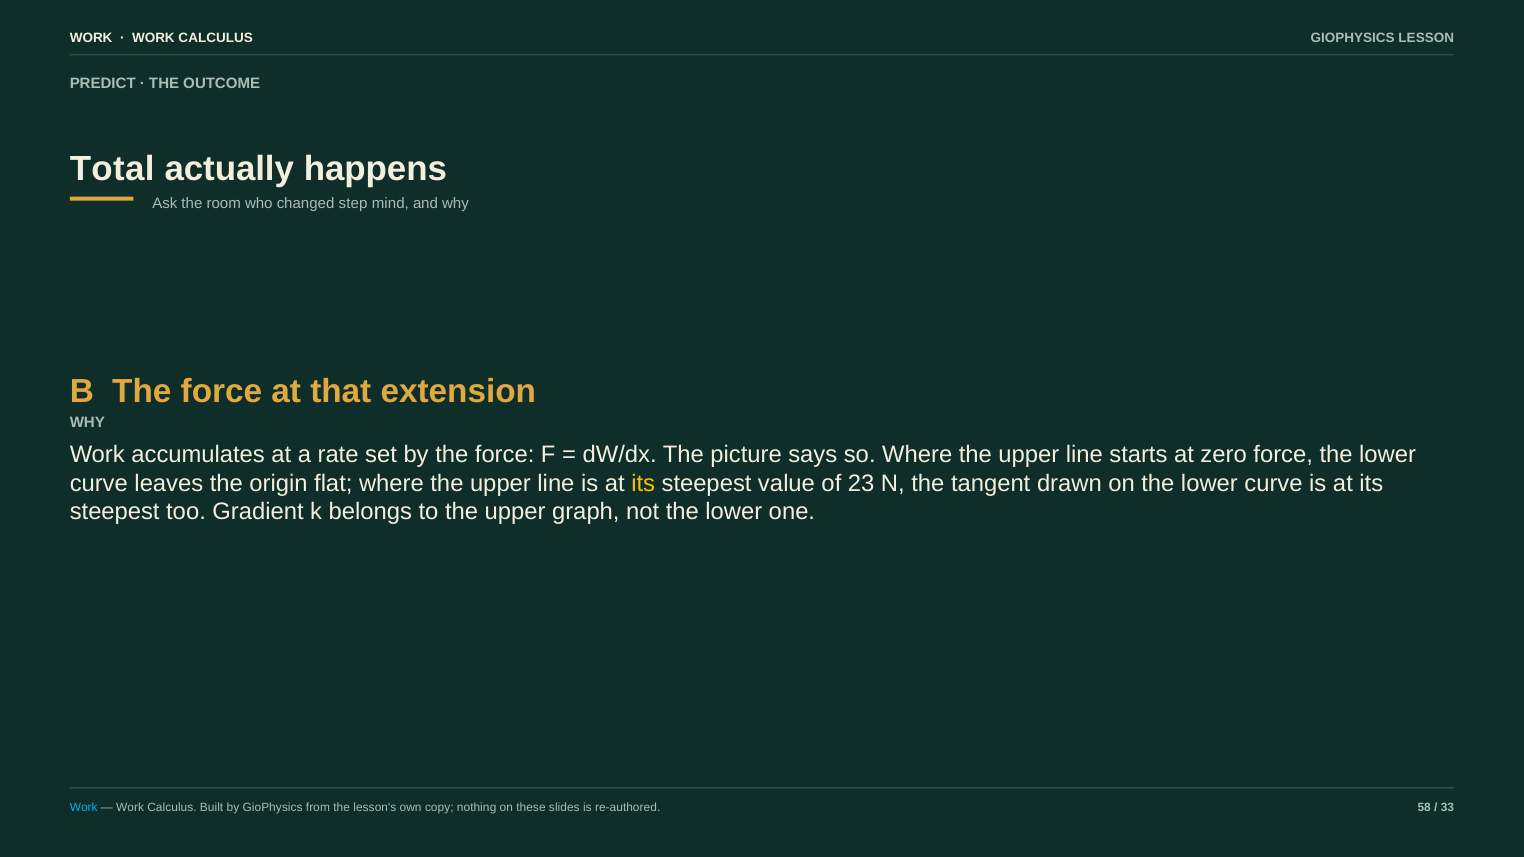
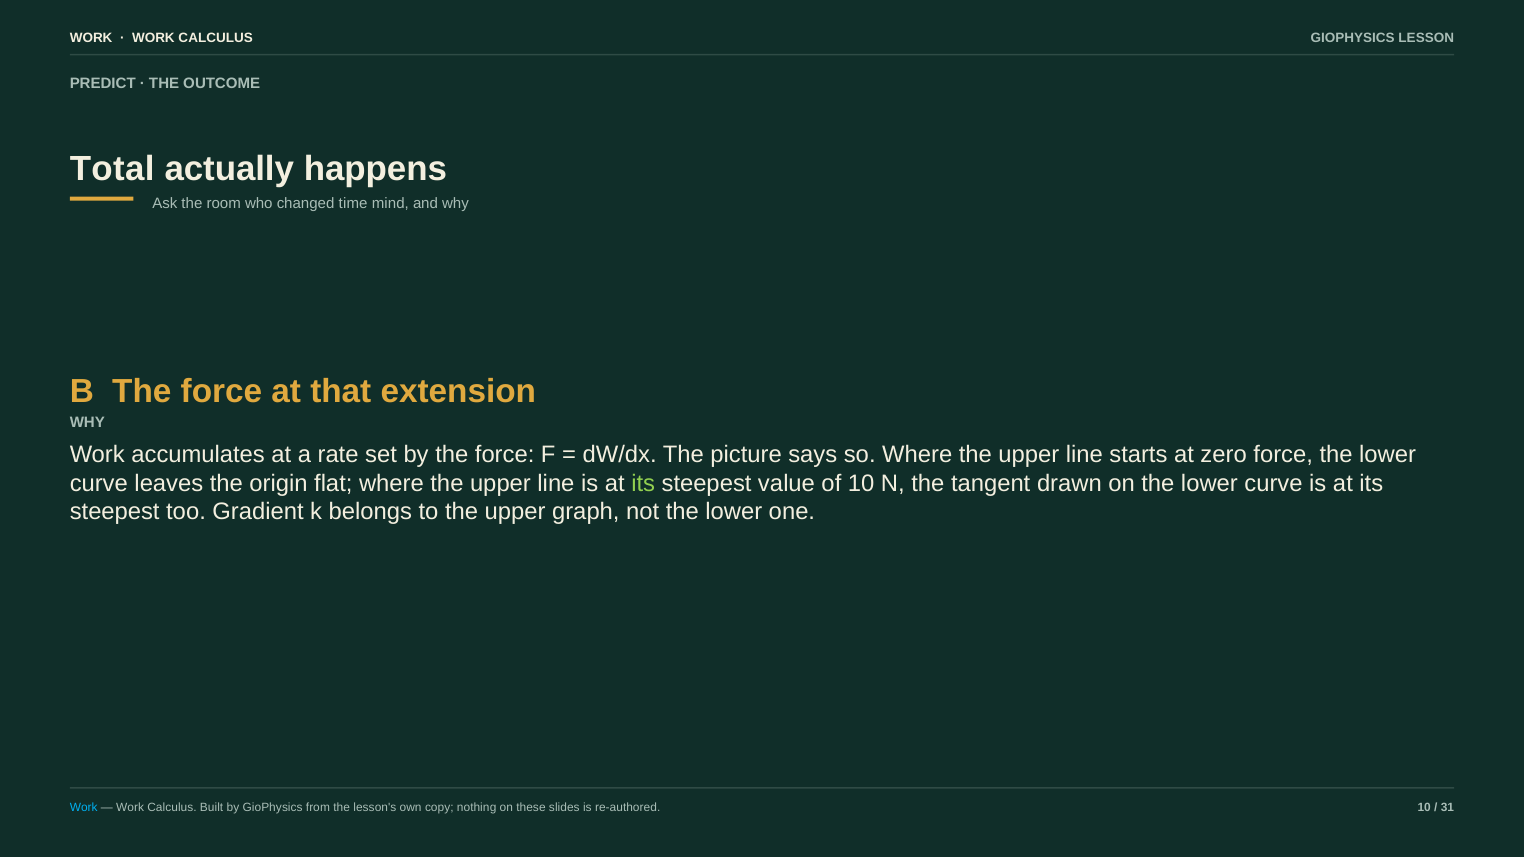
step: step -> time
its at (643, 483) colour: yellow -> light green
of 23: 23 -> 10
re-authored 58: 58 -> 10
33: 33 -> 31
